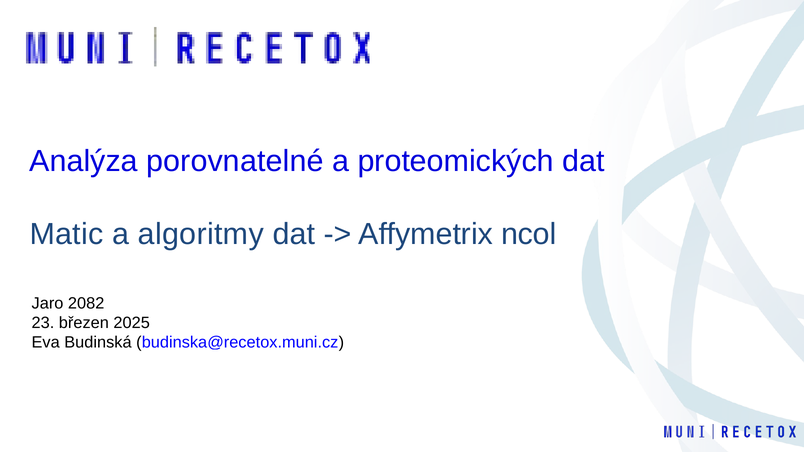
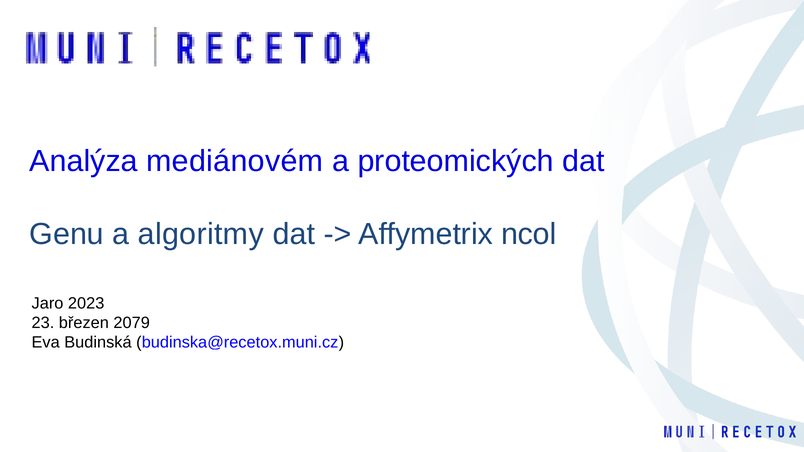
porovnatelné: porovnatelné -> mediánovém
Matic: Matic -> Genu
2082: 2082 -> 2023
2025: 2025 -> 2079
